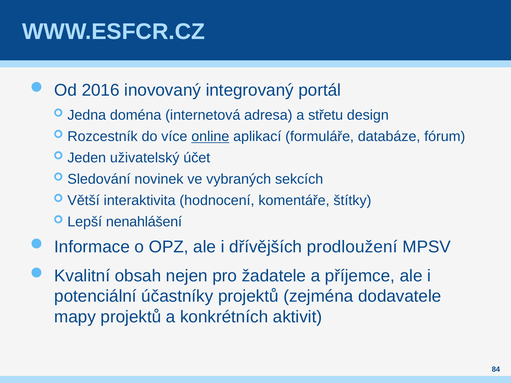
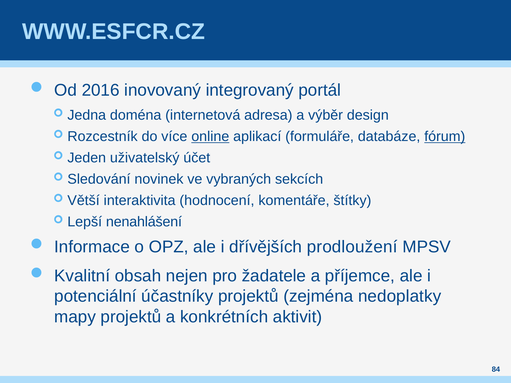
střetu: střetu -> výběr
fórum underline: none -> present
dodavatele: dodavatele -> nedoplatky
